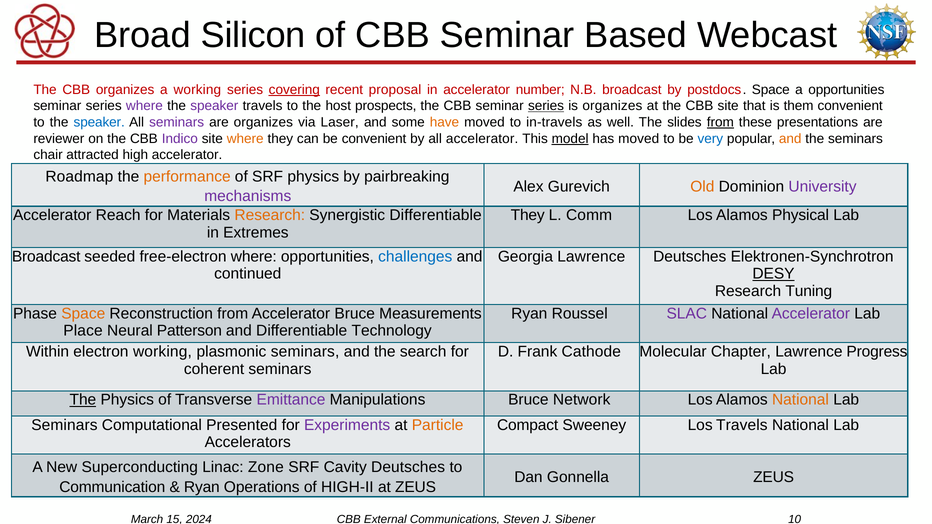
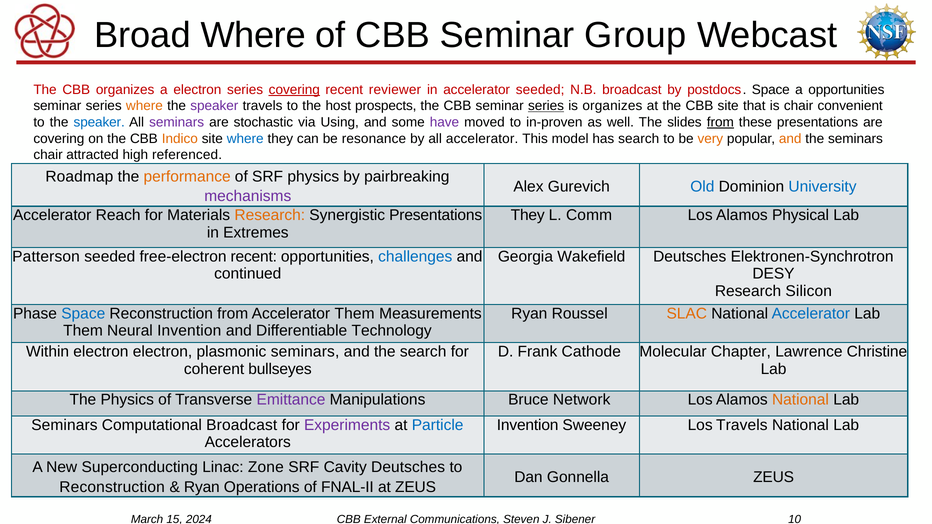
Broad Silicon: Silicon -> Where
Based: Based -> Group
a working: working -> electron
proposal: proposal -> reviewer
accelerator number: number -> seeded
where at (144, 106) colour: purple -> orange
is them: them -> chair
are organizes: organizes -> stochastic
Laser: Laser -> Using
have colour: orange -> purple
in-travels: in-travels -> in-proven
reviewer at (59, 139): reviewer -> covering
Indico colour: purple -> orange
where at (245, 139) colour: orange -> blue
be convenient: convenient -> resonance
model underline: present -> none
has moved: moved -> search
very colour: blue -> orange
high accelerator: accelerator -> referenced
Old colour: orange -> blue
University colour: purple -> blue
Synergistic Differentiable: Differentiable -> Presentations
Broadcast at (46, 257): Broadcast -> Patterson
free-electron where: where -> recent
Georgia Lawrence: Lawrence -> Wakefield
DESY underline: present -> none
Tuning: Tuning -> Silicon
Space at (83, 314) colour: orange -> blue
Accelerator Bruce: Bruce -> Them
SLAC colour: purple -> orange
Accelerator at (811, 314) colour: purple -> blue
Place at (83, 331): Place -> Them
Neural Patterson: Patterson -> Invention
electron working: working -> electron
Progress: Progress -> Christine
coherent seminars: seminars -> bullseyes
The at (83, 400) underline: present -> none
Computational Presented: Presented -> Broadcast
Particle colour: orange -> blue
Compact at (528, 425): Compact -> Invention
Communication at (112, 487): Communication -> Reconstruction
HIGH-II: HIGH-II -> FNAL-II
